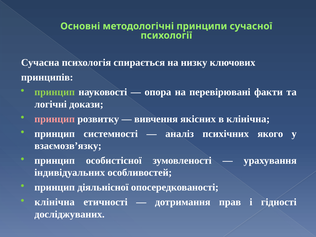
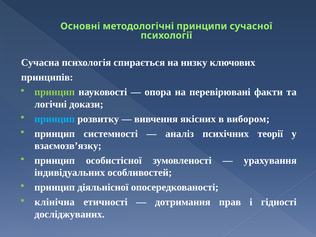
принцип at (55, 119) colour: pink -> light blue
в клінічна: клінічна -> вибором
якого: якого -> теорії
